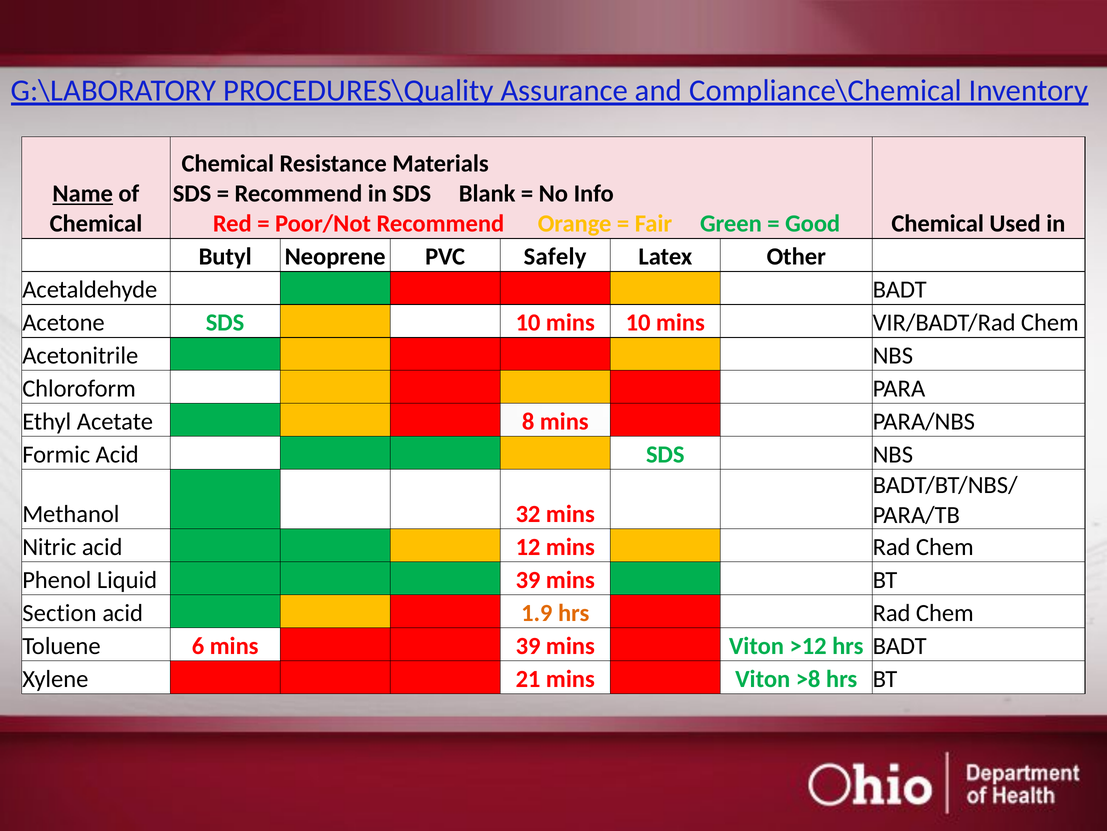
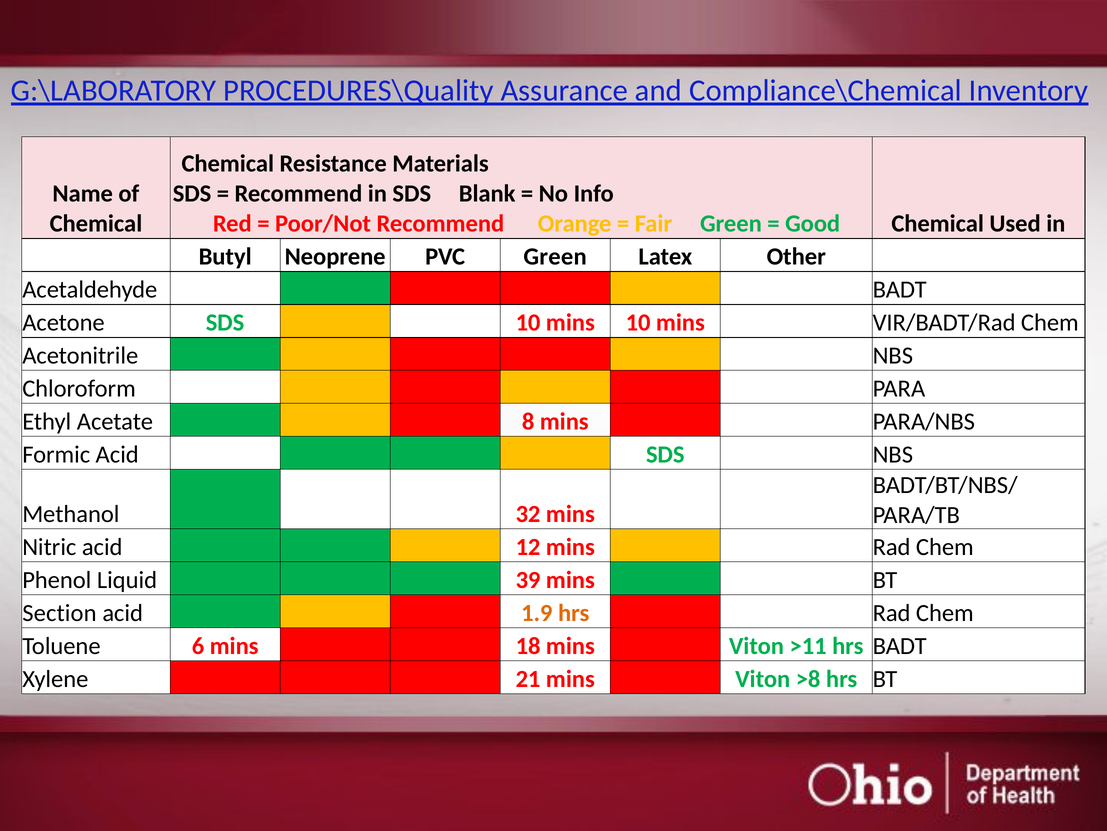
Name underline: present -> none
PVC Safely: Safely -> Green
mins 39: 39 -> 18
>12: >12 -> >11
